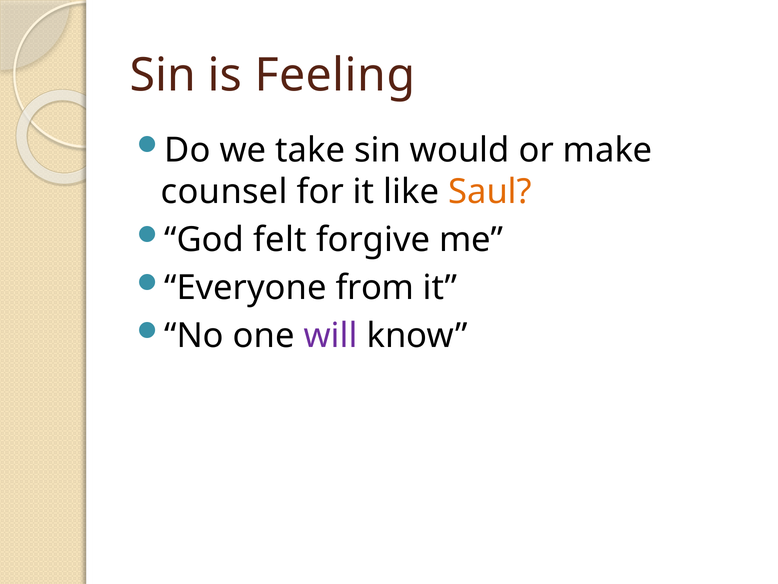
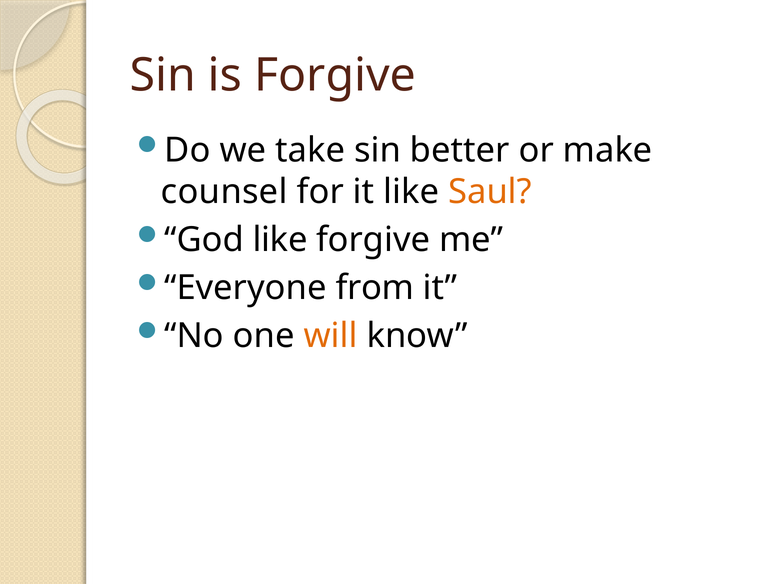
is Feeling: Feeling -> Forgive
would: would -> better
God felt: felt -> like
will colour: purple -> orange
